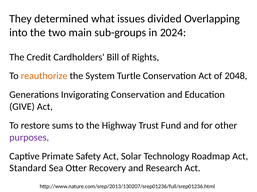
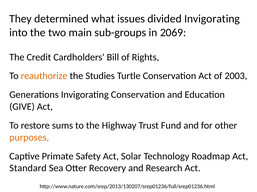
divided Overlapping: Overlapping -> Invigorating
2024: 2024 -> 2069
System: System -> Studies
2048: 2048 -> 2003
purposes colour: purple -> orange
